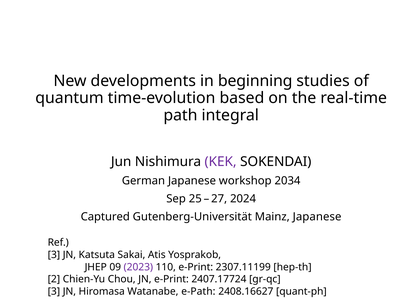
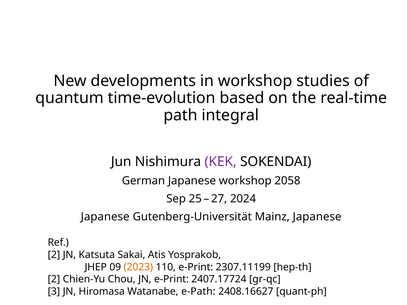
in beginning: beginning -> workshop
2034: 2034 -> 2058
Captured at (105, 217): Captured -> Japanese
3 at (54, 255): 3 -> 2
2023 colour: purple -> orange
